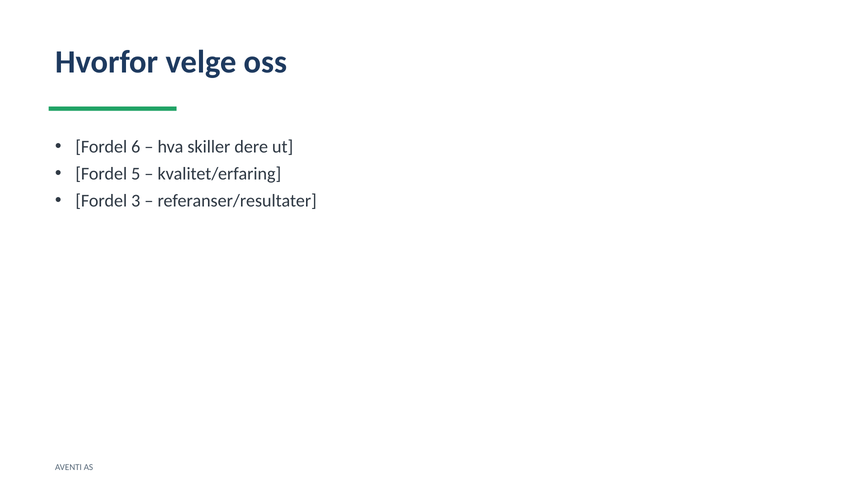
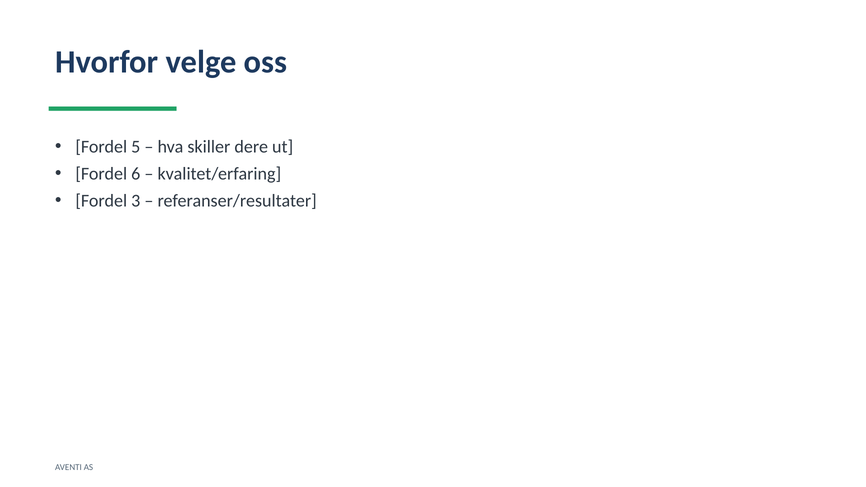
6: 6 -> 5
5: 5 -> 6
